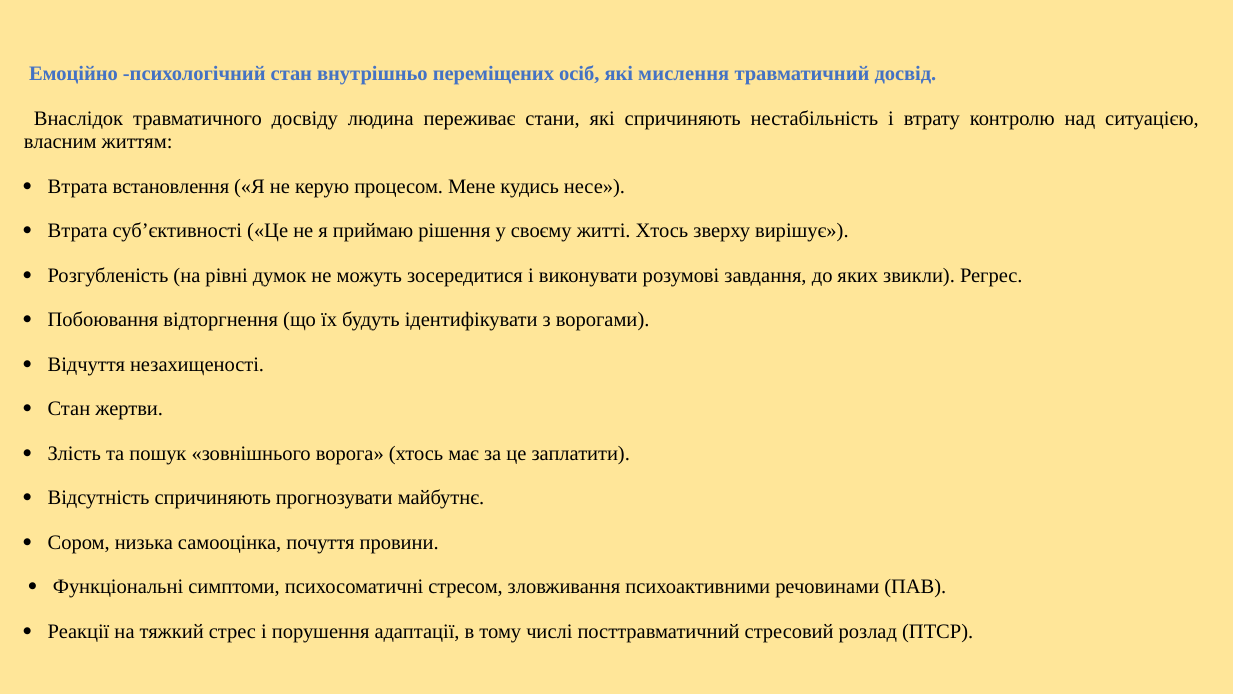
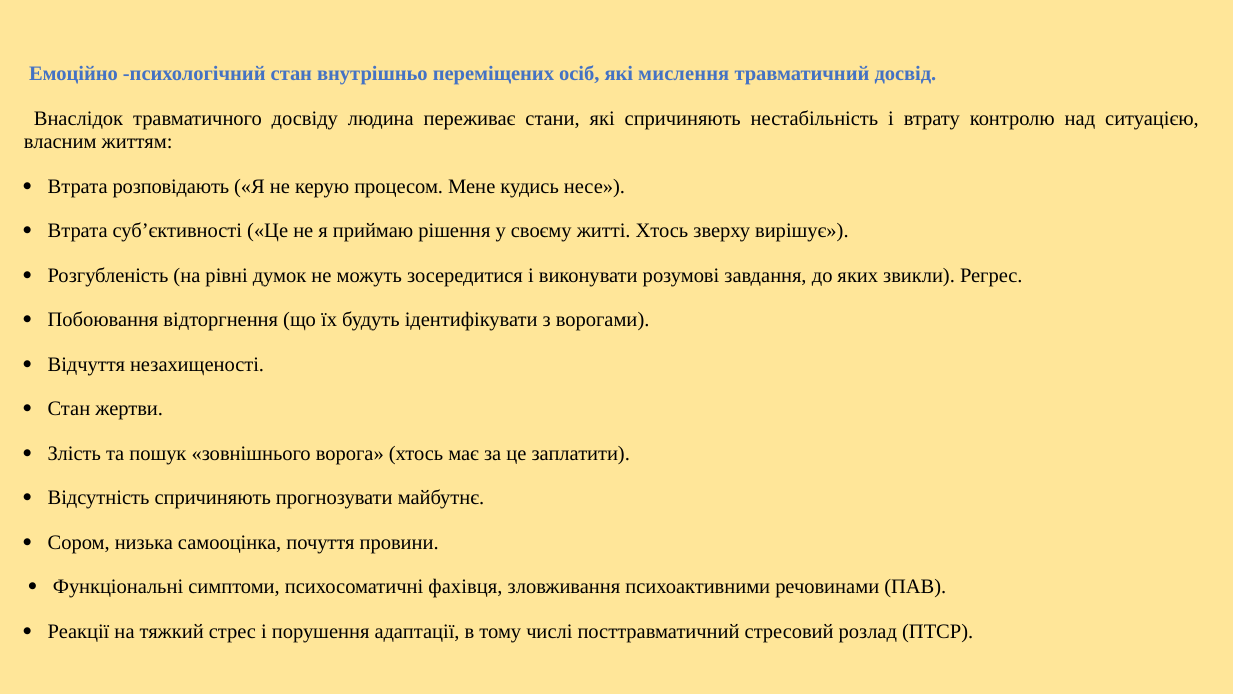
встановлення: встановлення -> розповідають
стресом: стресом -> фахівця
